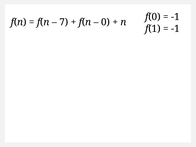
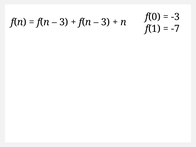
-1 at (175, 17): -1 -> -3
7 at (64, 22): 7 -> 3
0 at (106, 22): 0 -> 3
-1 at (175, 29): -1 -> -7
